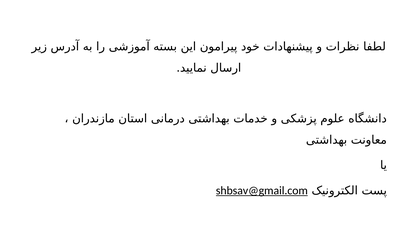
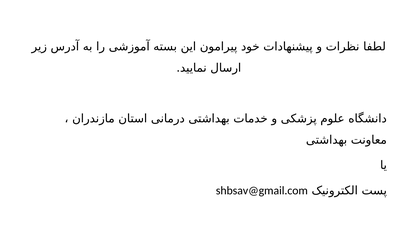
shbsav@gmail.com underline: present -> none
